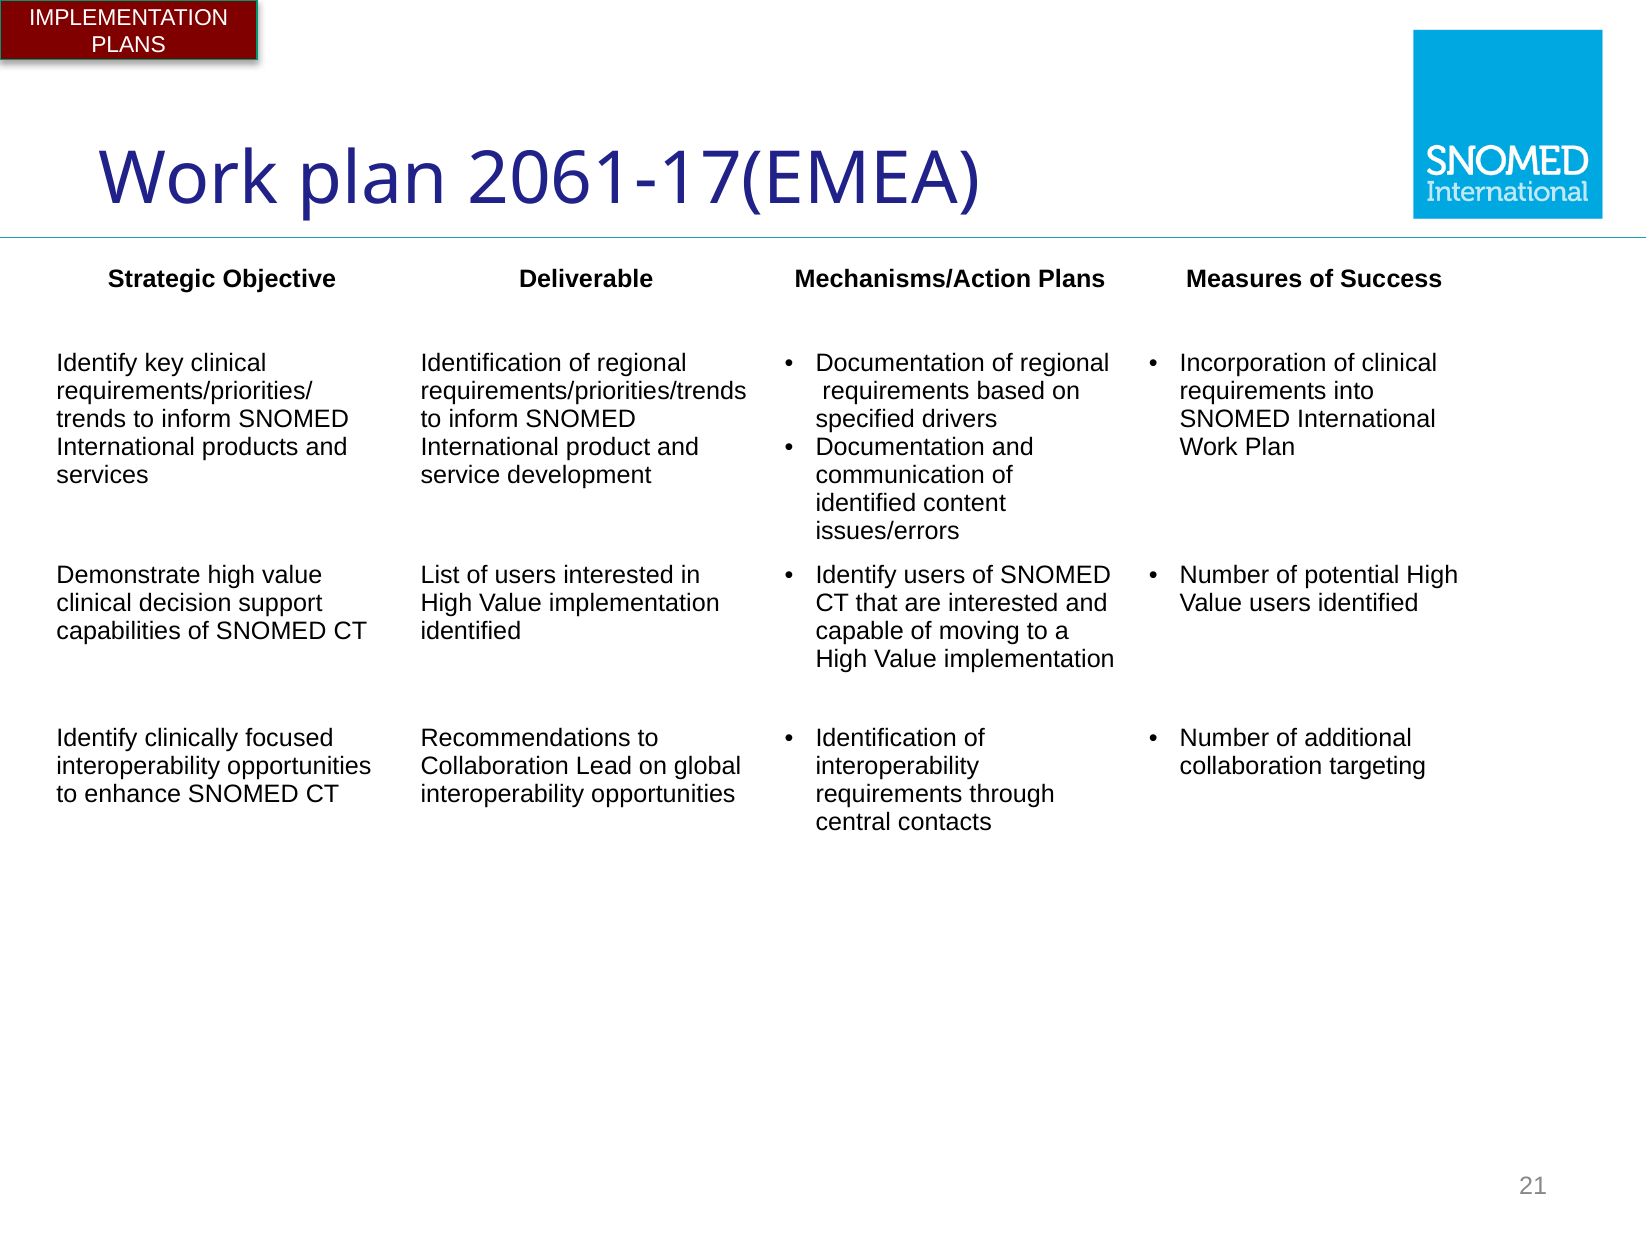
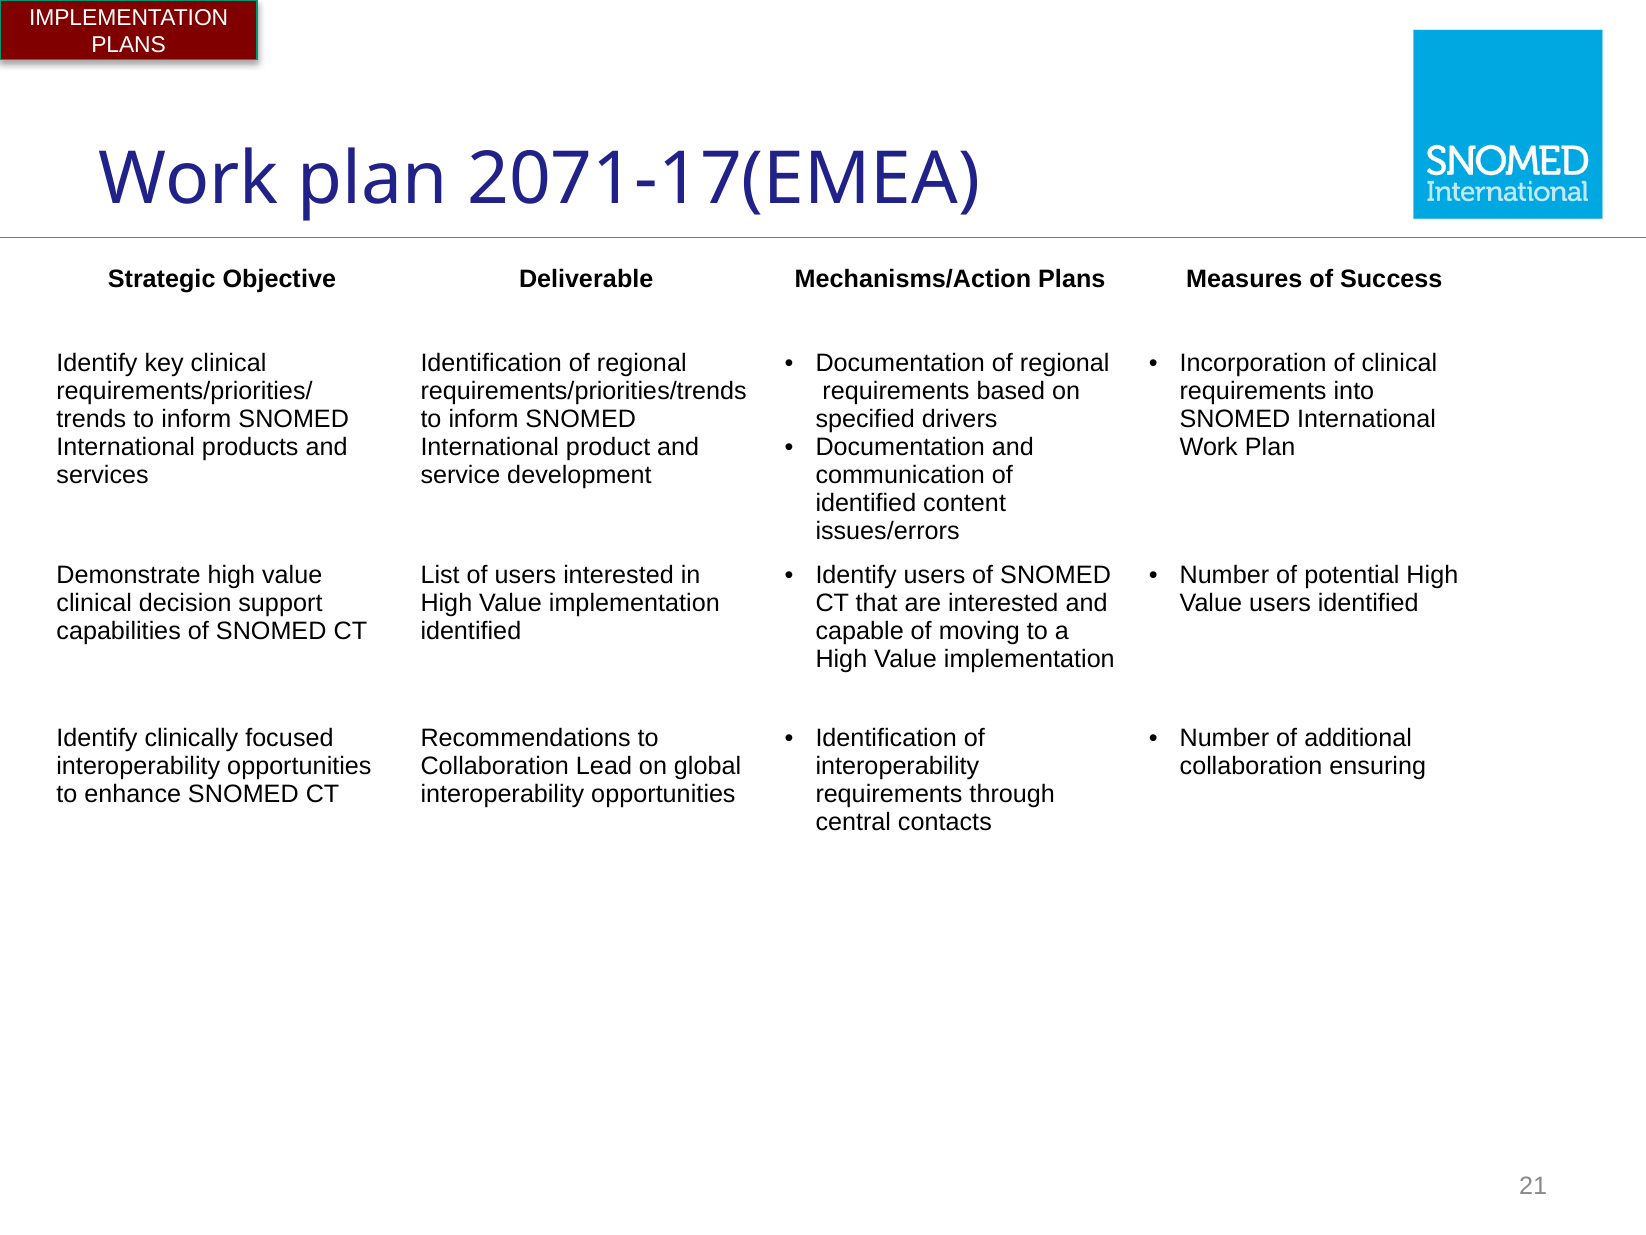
2061-17(EMEA: 2061-17(EMEA -> 2071-17(EMEA
targeting: targeting -> ensuring
